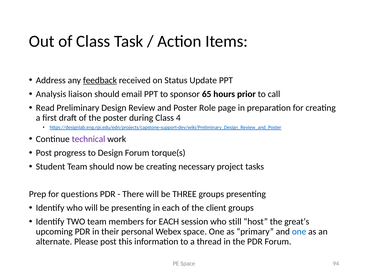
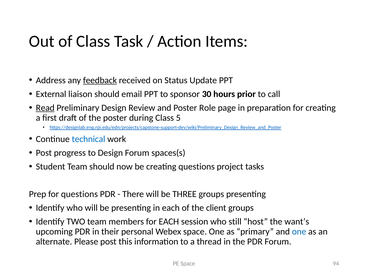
Analysis: Analysis -> External
65: 65 -> 30
Read underline: none -> present
4: 4 -> 5
technical colour: purple -> blue
torque(s: torque(s -> spaces(s
creating necessary: necessary -> questions
great’s: great’s -> want’s
